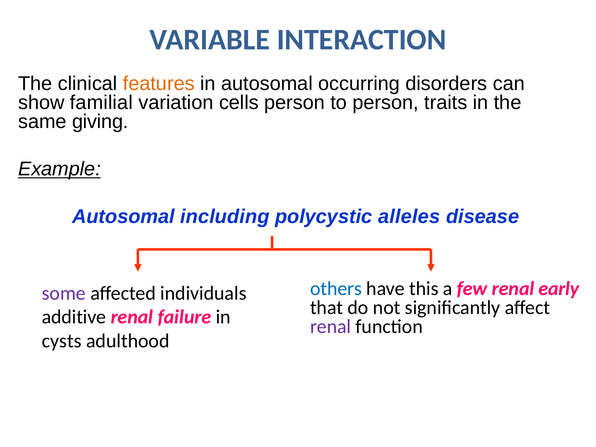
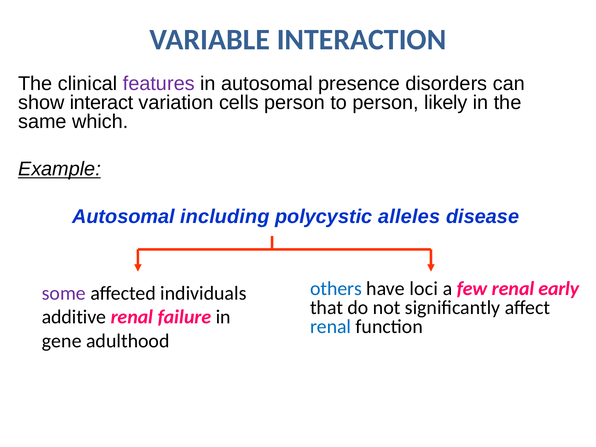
features colour: orange -> purple
occurring: occurring -> presence
familial: familial -> interact
traits: traits -> likely
giving: giving -> which
this: this -> loci
renal at (331, 327) colour: purple -> blue
cysts: cysts -> gene
